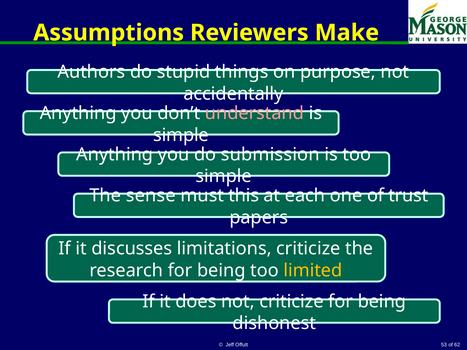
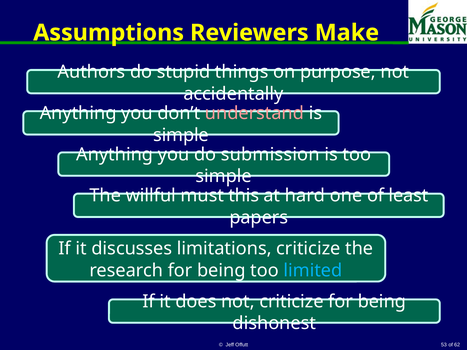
sense: sense -> willful
each: each -> hard
trust: trust -> least
limited colour: yellow -> light blue
